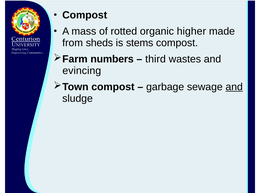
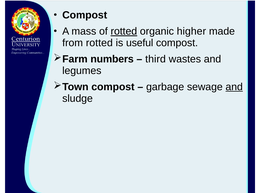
rotted at (124, 31) underline: none -> present
from sheds: sheds -> rotted
stems: stems -> useful
evincing: evincing -> legumes
